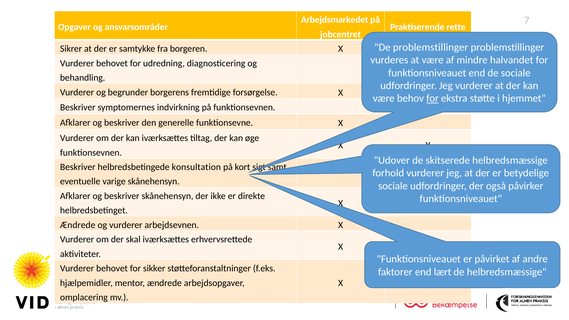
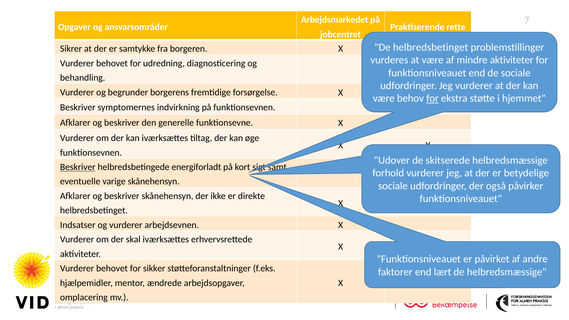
De problemstillinger: problemstillinger -> helbredsbetinget
mindre halvandet: halvandet -> aktiviteter
Beskriver at (78, 167) underline: none -> present
konsultation: konsultation -> energiforladt
Ændrede at (78, 225): Ændrede -> Indsatser
